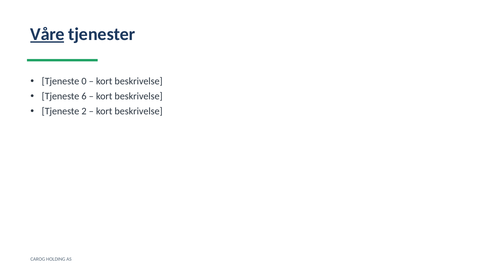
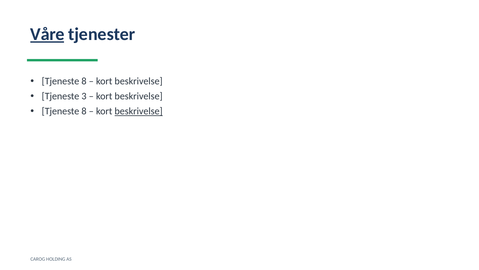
0 at (84, 81): 0 -> 8
6: 6 -> 3
2 at (84, 111): 2 -> 8
beskrivelse at (139, 111) underline: none -> present
